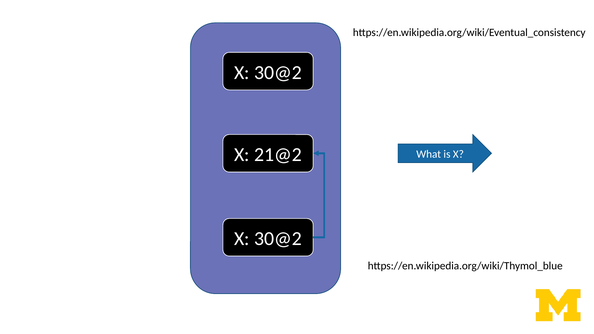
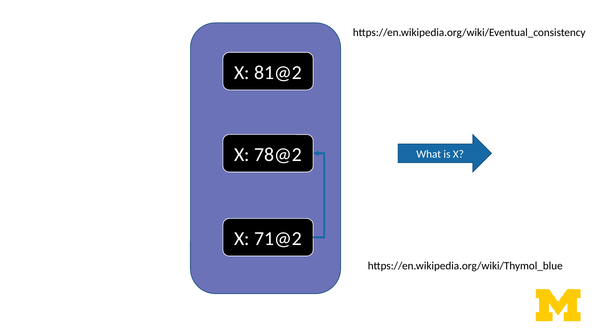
30@2 at (278, 73): 30@2 -> 81@2
21@2: 21@2 -> 78@2
30@2 at (278, 239): 30@2 -> 71@2
